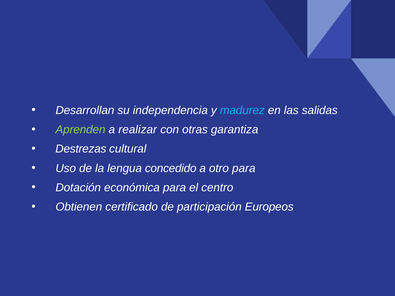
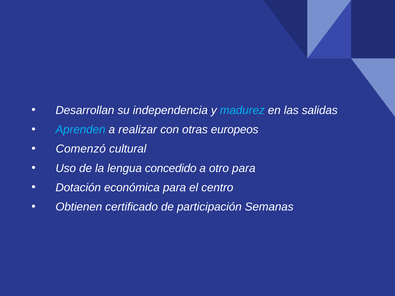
Aprenden colour: light green -> light blue
garantiza: garantiza -> europeos
Destrezas: Destrezas -> Comenzó
Europeos: Europeos -> Semanas
